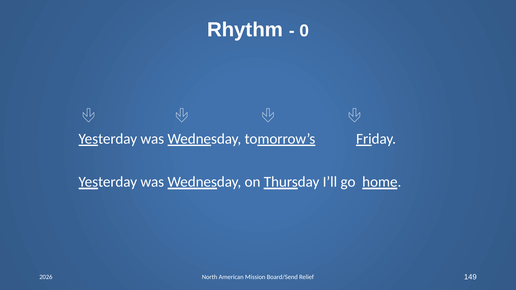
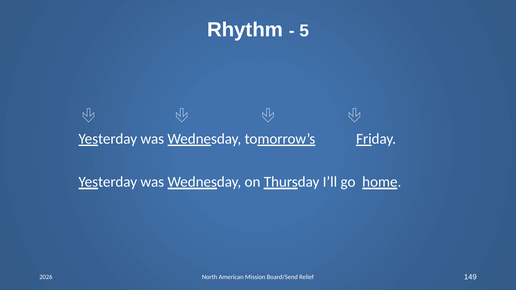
0: 0 -> 5
